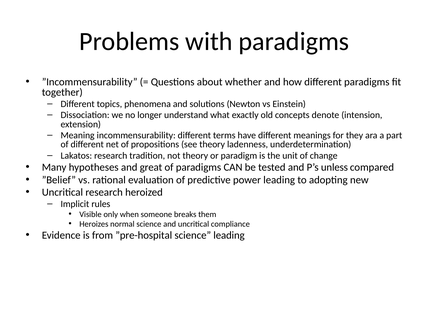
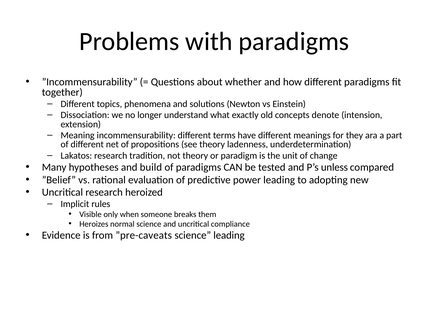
great: great -> build
”pre-hospital: ”pre-hospital -> ”pre-caveats
